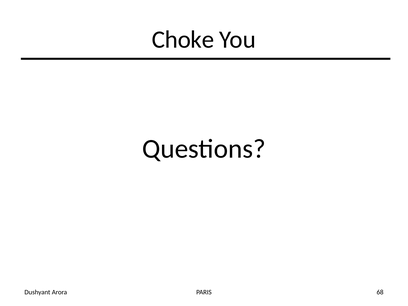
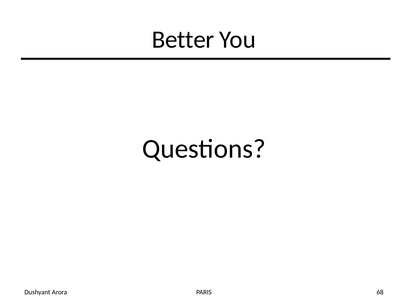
Choke: Choke -> Better
